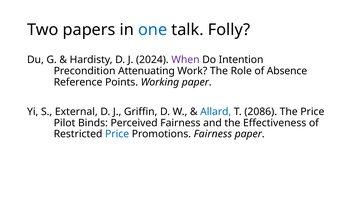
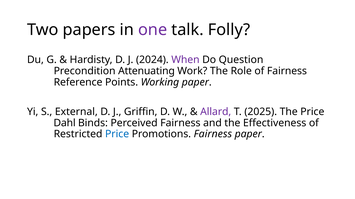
one colour: blue -> purple
Intention: Intention -> Question
of Absence: Absence -> Fairness
Allard colour: blue -> purple
2086: 2086 -> 2025
Pilot: Pilot -> Dahl
